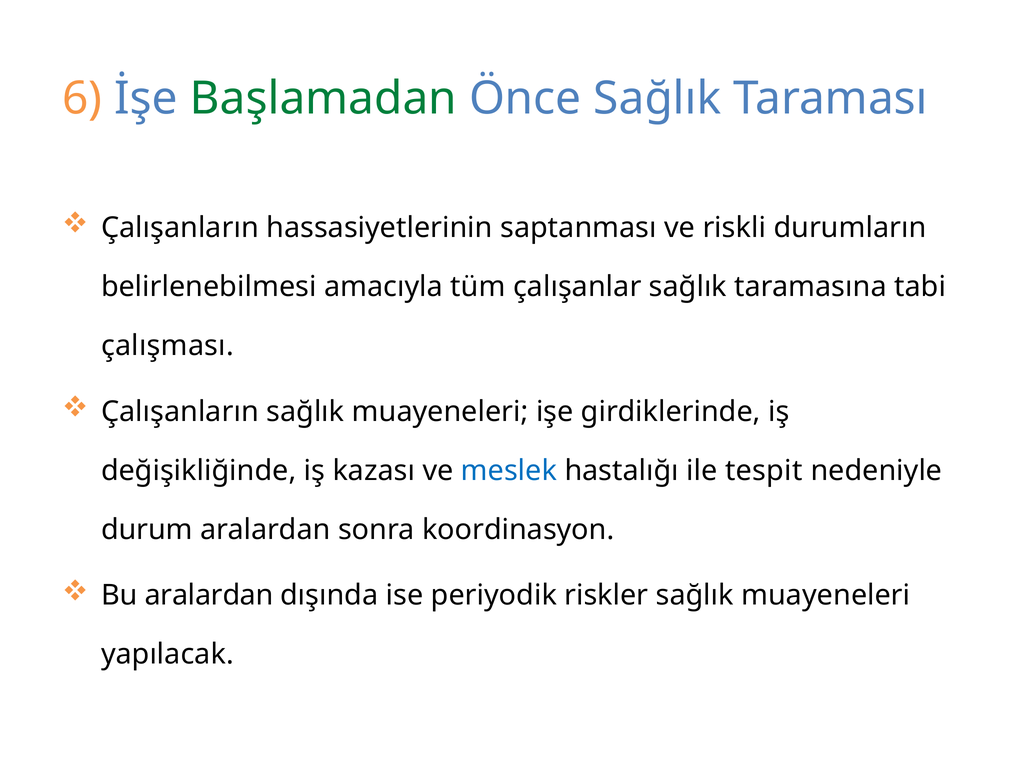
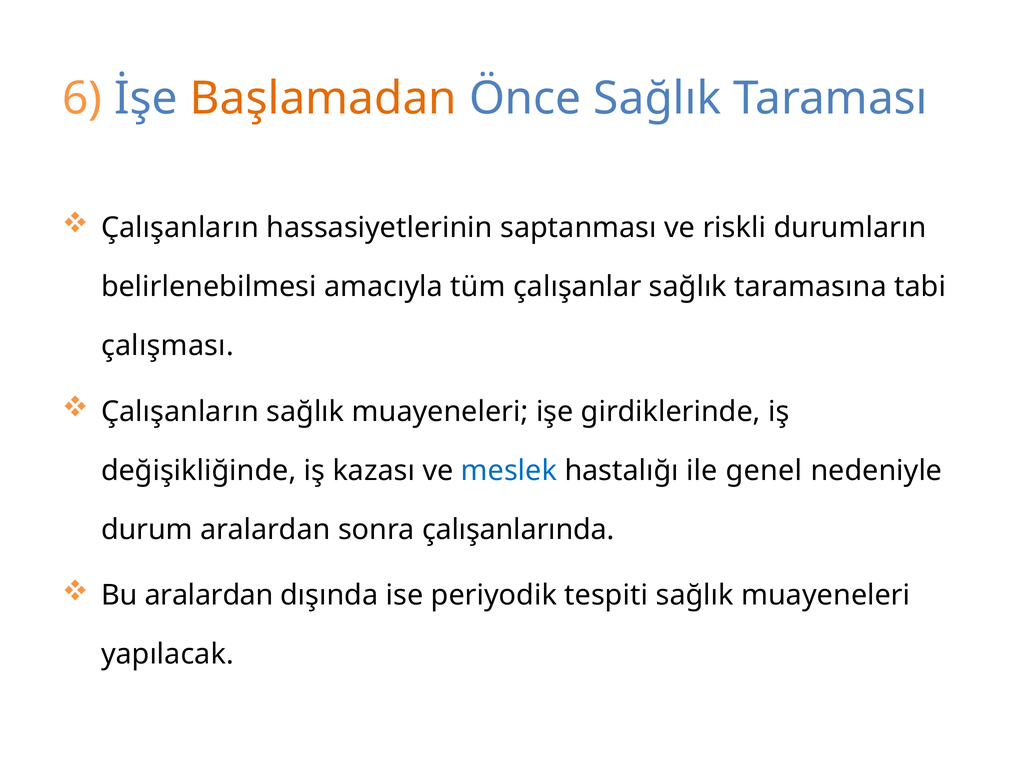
Başlamadan colour: green -> orange
tespit: tespit -> genel
koordinasyon: koordinasyon -> çalışanlarında
riskler: riskler -> tespiti
